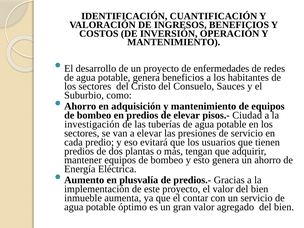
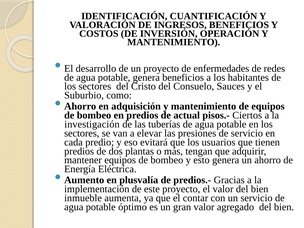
de elevar: elevar -> actual
Ciudad: Ciudad -> Ciertos
